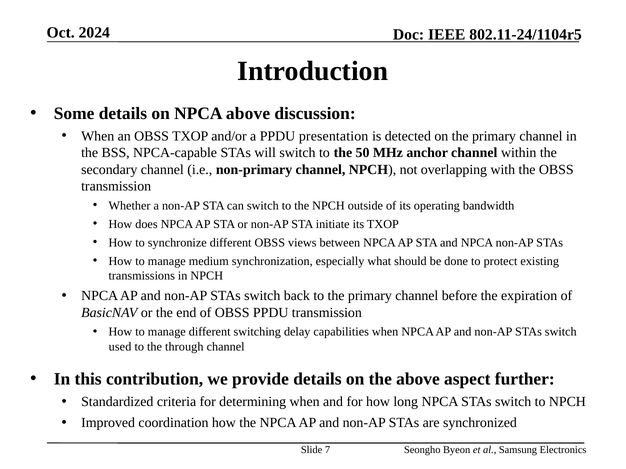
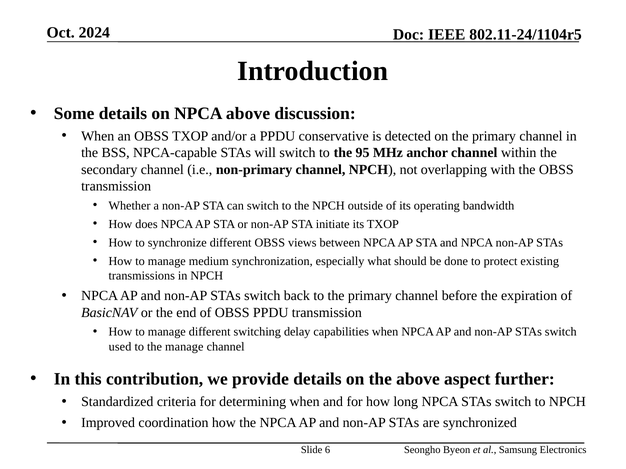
presentation: presentation -> conservative
50: 50 -> 95
the through: through -> manage
7: 7 -> 6
